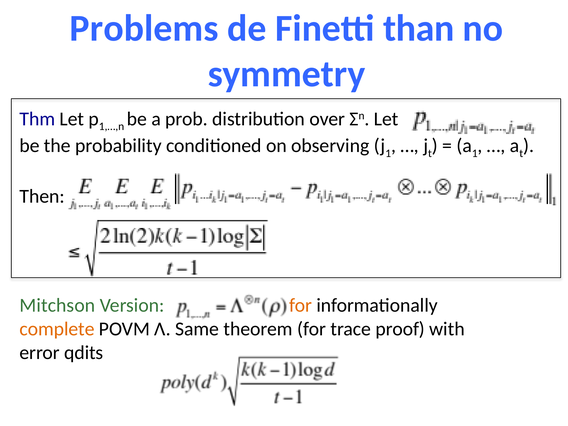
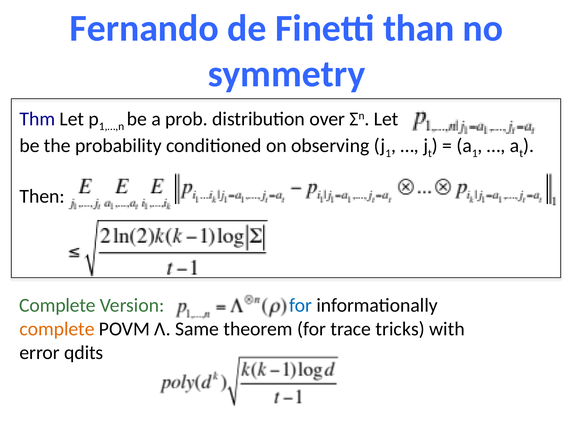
Problems: Problems -> Fernando
Mitchson at (57, 305): Mitchson -> Complete
for at (301, 305) colour: orange -> blue
proof: proof -> tricks
